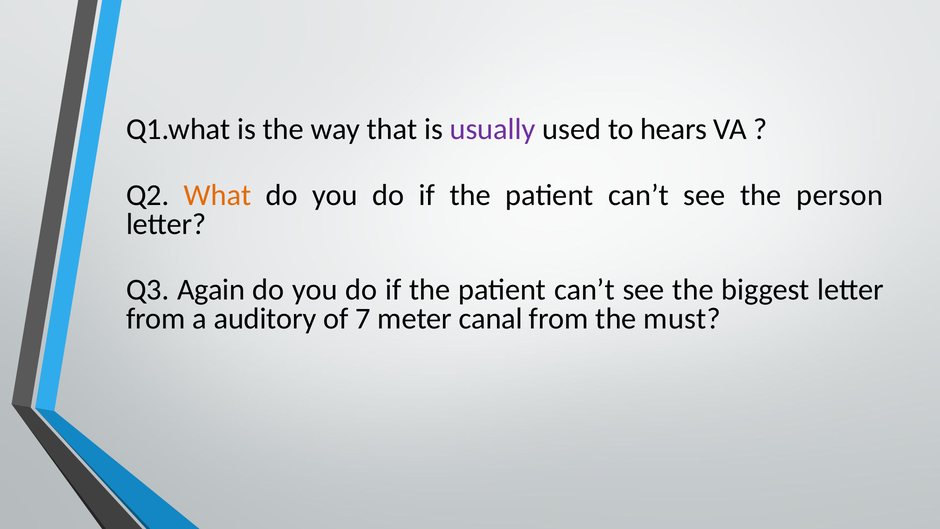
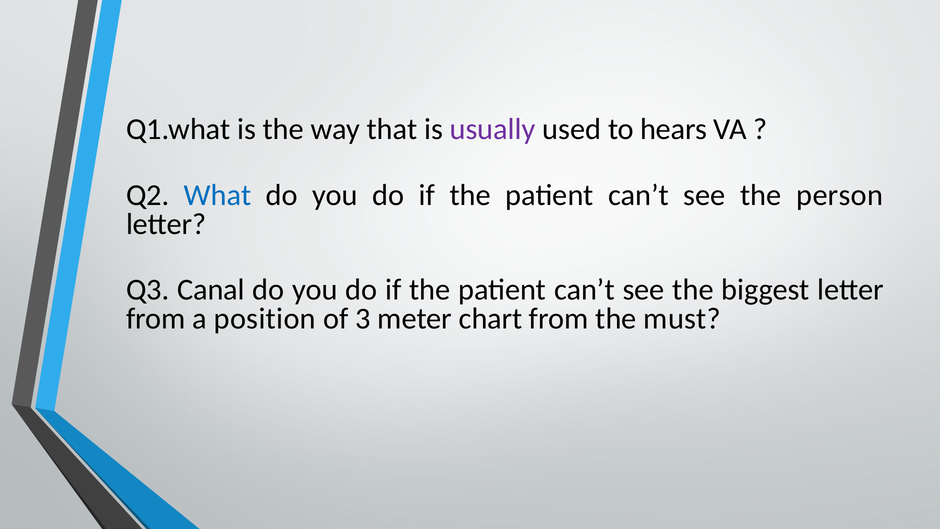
What colour: orange -> blue
Again: Again -> Canal
auditory: auditory -> position
7: 7 -> 3
canal: canal -> chart
